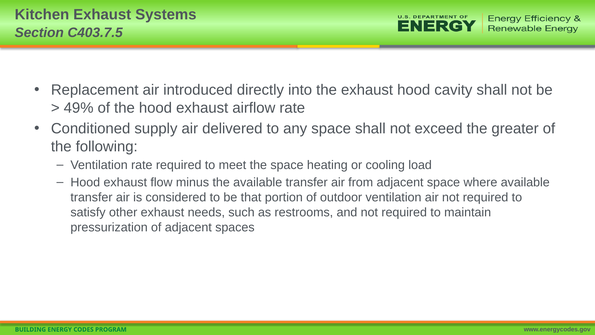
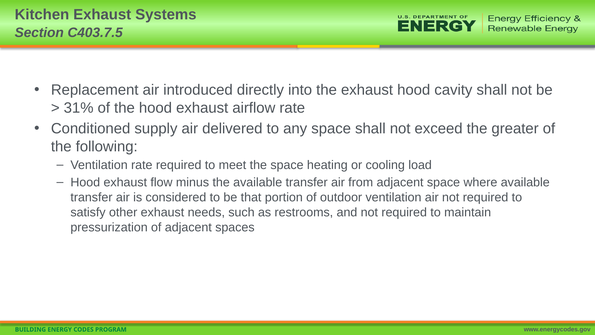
49%: 49% -> 31%
